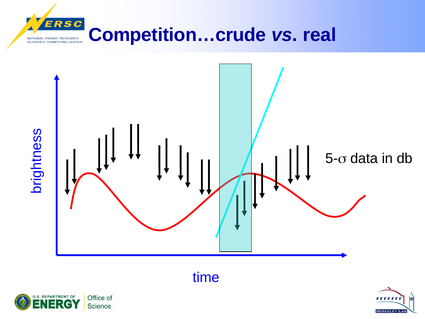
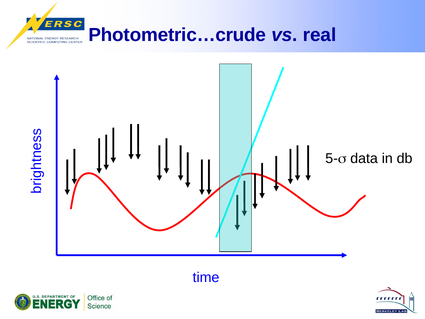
Competition…crude: Competition…crude -> Photometric…crude
